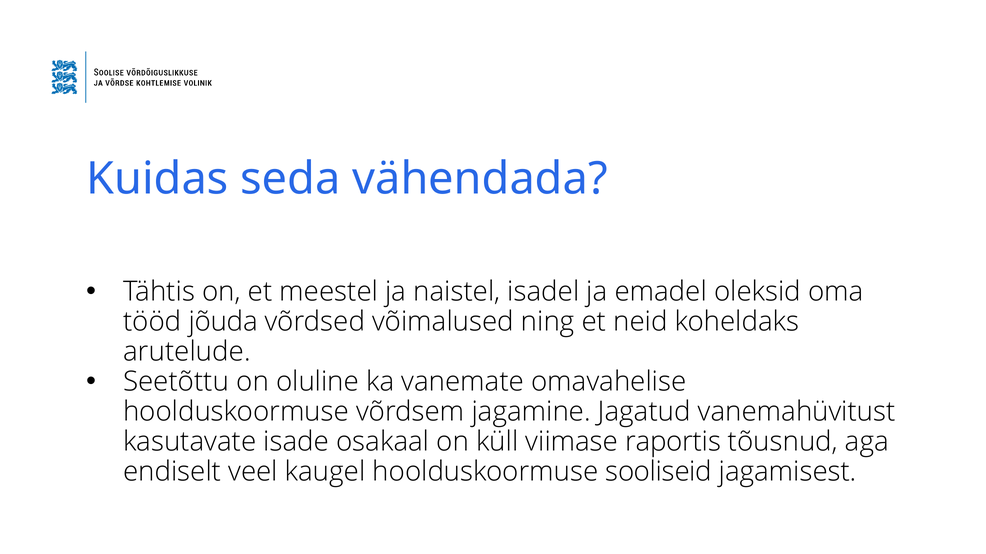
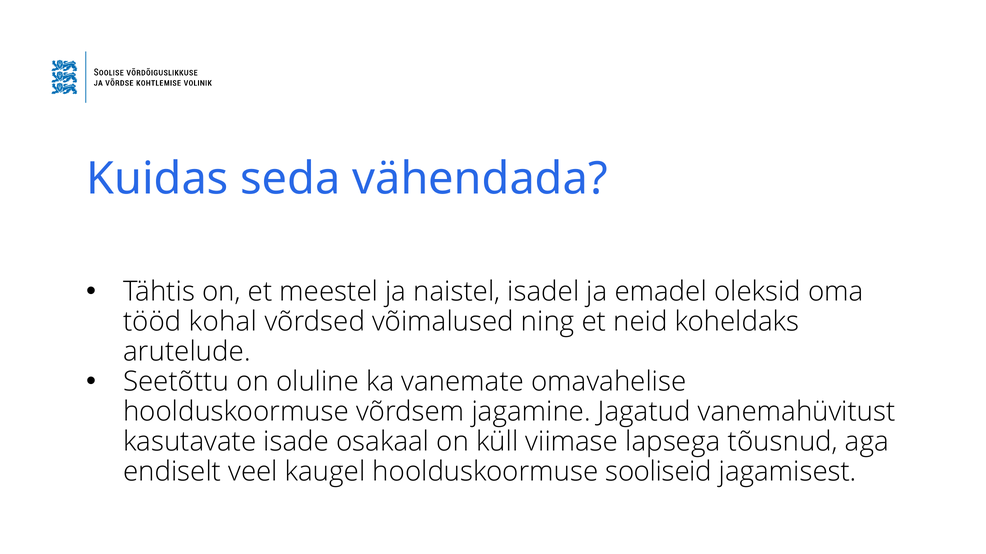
jõuda: jõuda -> kohal
raportis: raportis -> lapsega
